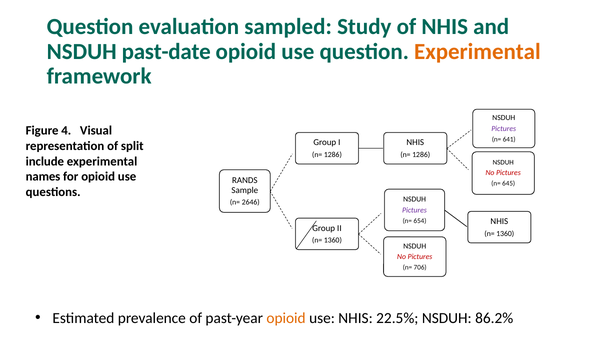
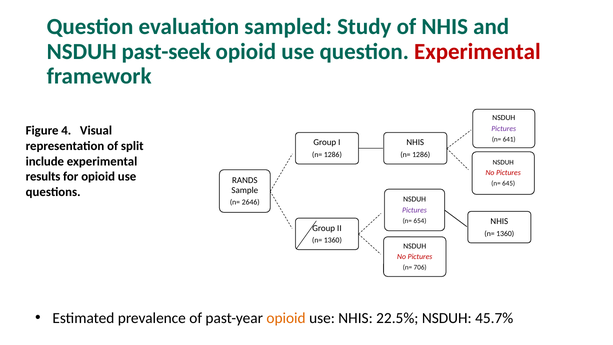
past-date: past-date -> past-seek
Experimental at (477, 52) colour: orange -> red
names: names -> results
86.2%: 86.2% -> 45.7%
